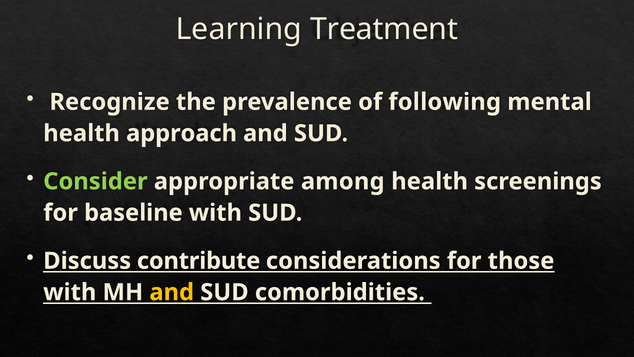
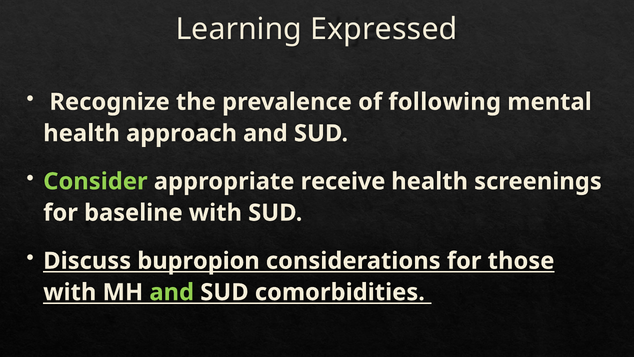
Treatment: Treatment -> Expressed
among: among -> receive
contribute: contribute -> bupropion
and at (172, 292) colour: yellow -> light green
